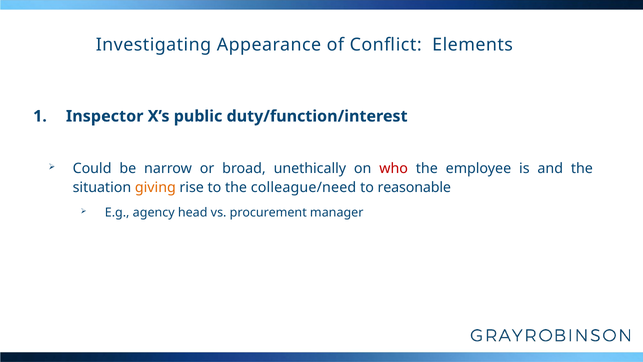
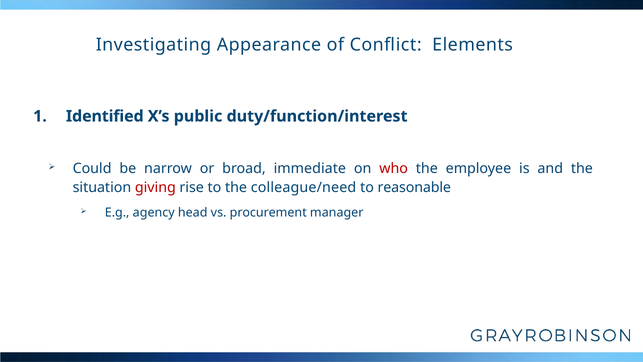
Inspector: Inspector -> Identified
unethically: unethically -> immediate
giving colour: orange -> red
